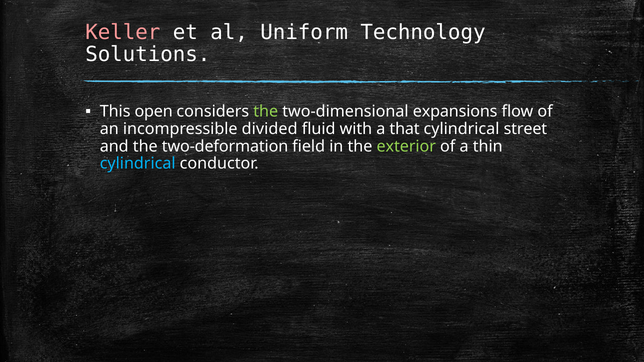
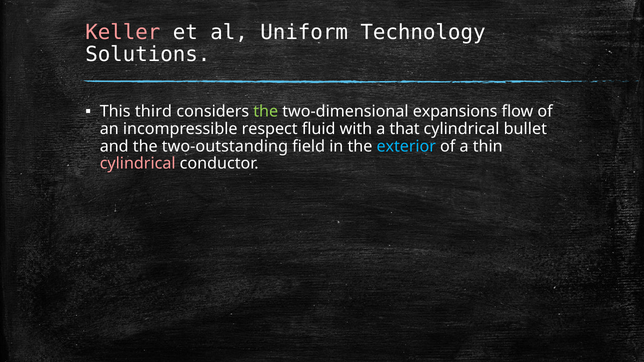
open: open -> third
divided: divided -> respect
street: street -> bullet
two-deformation: two-deformation -> two-outstanding
exterior colour: light green -> light blue
cylindrical at (138, 164) colour: light blue -> pink
